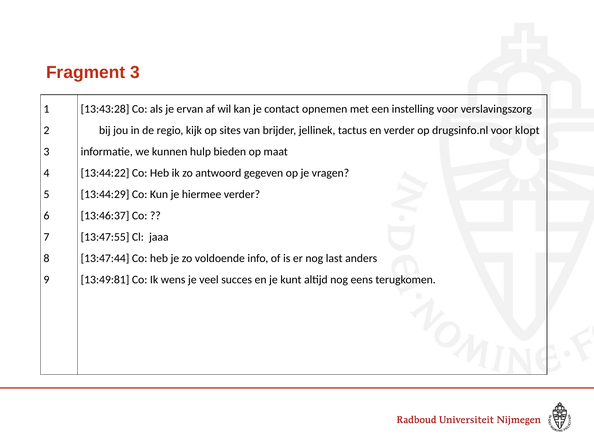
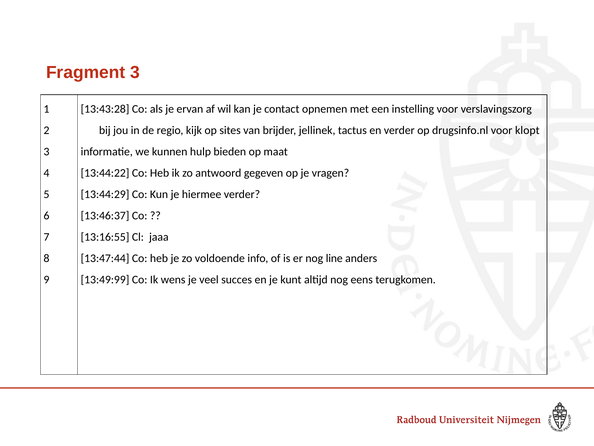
13:47:55: 13:47:55 -> 13:16:55
last: last -> line
13:49:81: 13:49:81 -> 13:49:99
